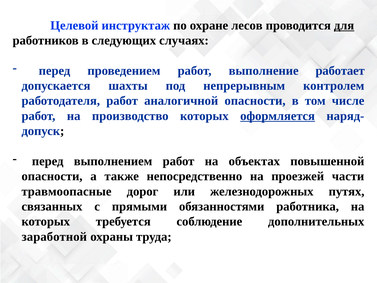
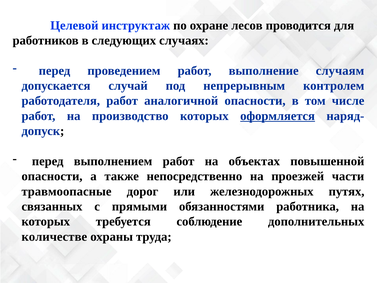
для underline: present -> none
работает: работает -> случаям
шахты: шахты -> случай
заработной: заработной -> количестве
